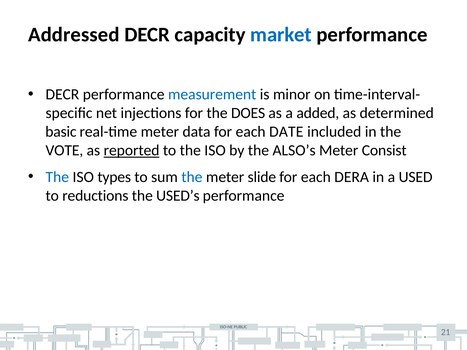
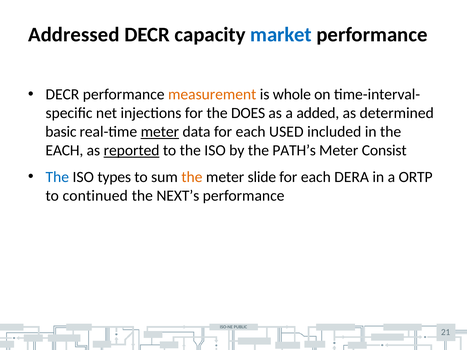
measurement colour: blue -> orange
minor: minor -> whole
meter at (160, 132) underline: none -> present
DATE: DATE -> USED
VOTE at (64, 151): VOTE -> EACH
ALSO’s: ALSO’s -> PATH’s
the at (192, 177) colour: blue -> orange
USED: USED -> ORTP
reductions: reductions -> continued
USED’s: USED’s -> NEXT’s
